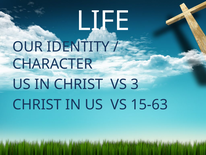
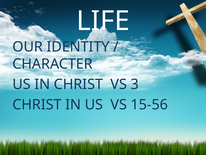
15-63: 15-63 -> 15-56
